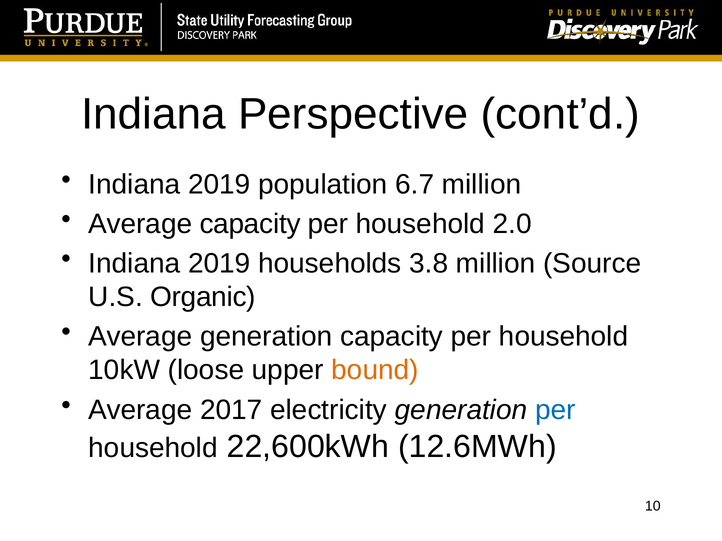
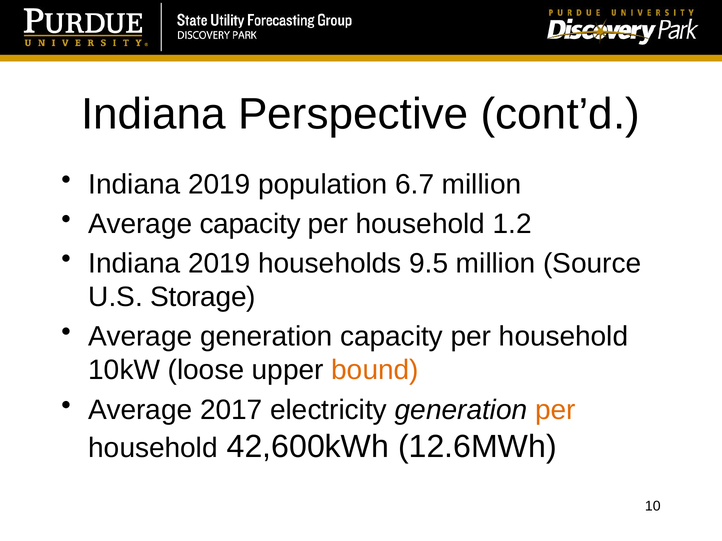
2.0: 2.0 -> 1.2
3.8: 3.8 -> 9.5
Organic: Organic -> Storage
per at (555, 410) colour: blue -> orange
22,600kWh: 22,600kWh -> 42,600kWh
